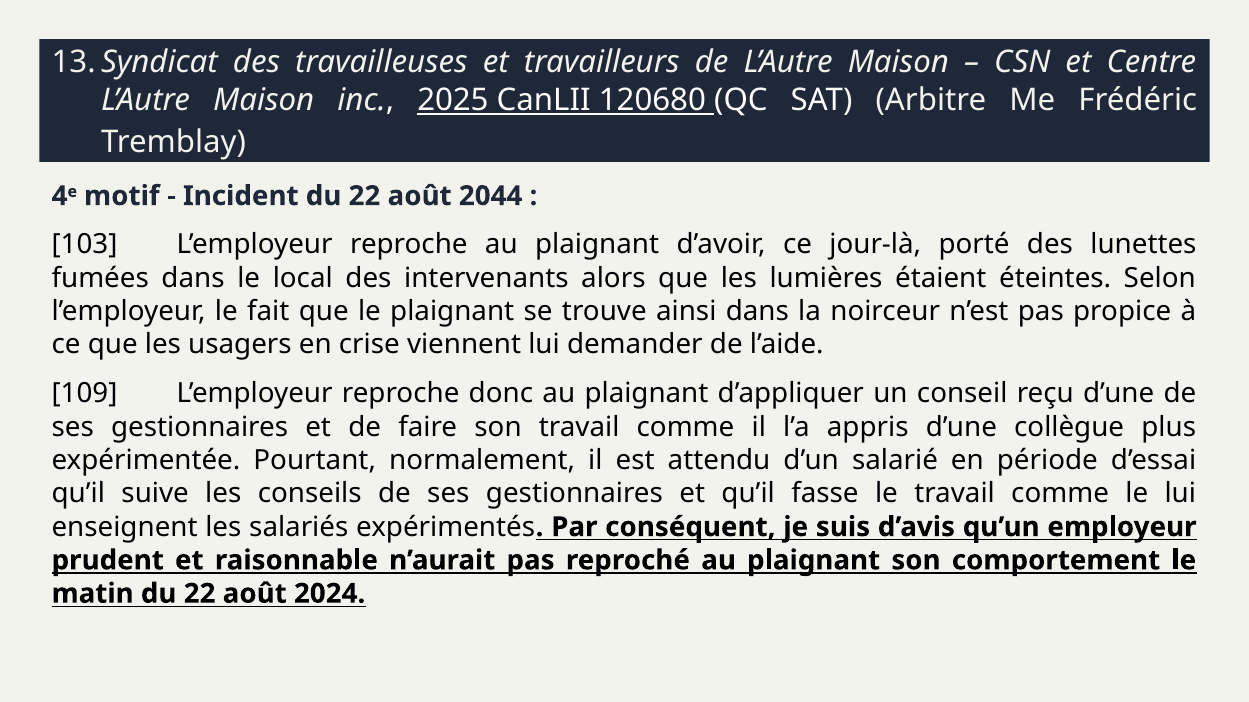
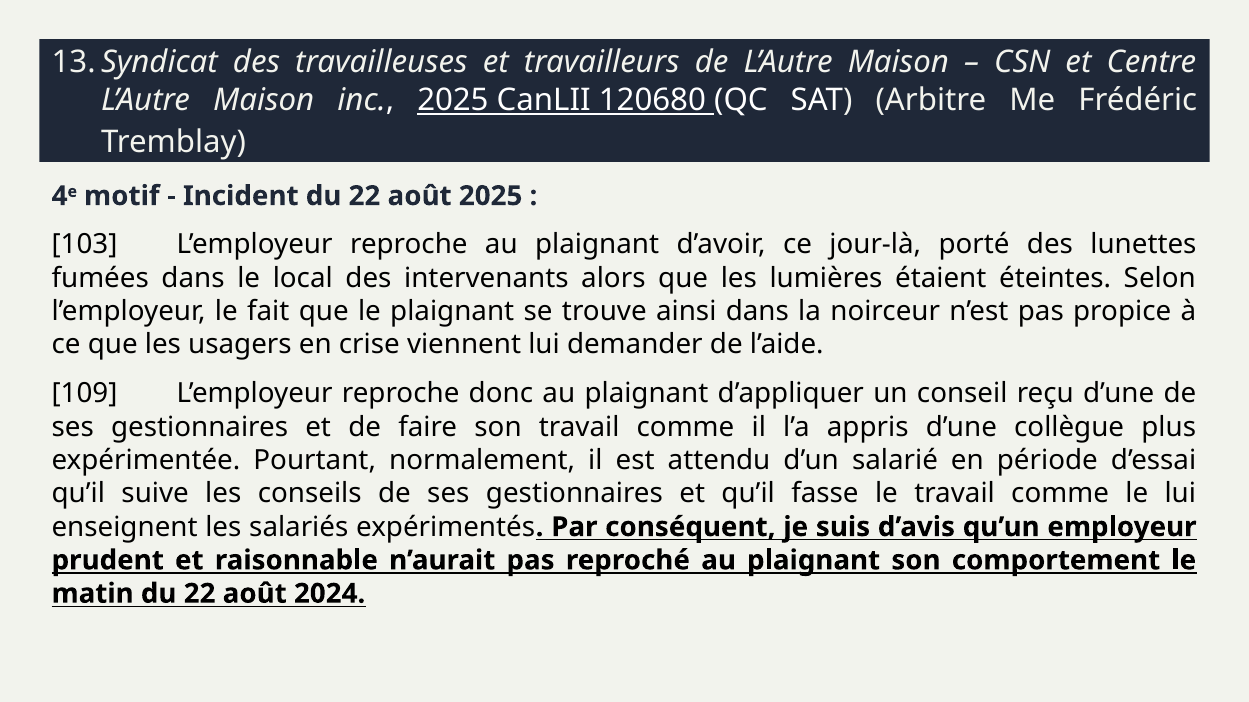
août 2044: 2044 -> 2025
